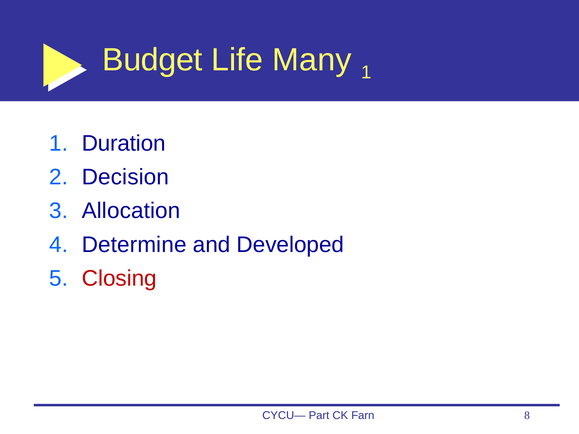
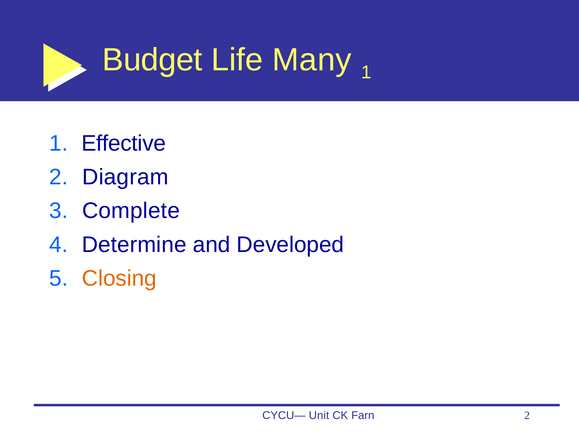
Duration: Duration -> Effective
Decision: Decision -> Diagram
Allocation: Allocation -> Complete
Closing colour: red -> orange
Part: Part -> Unit
Farn 8: 8 -> 2
